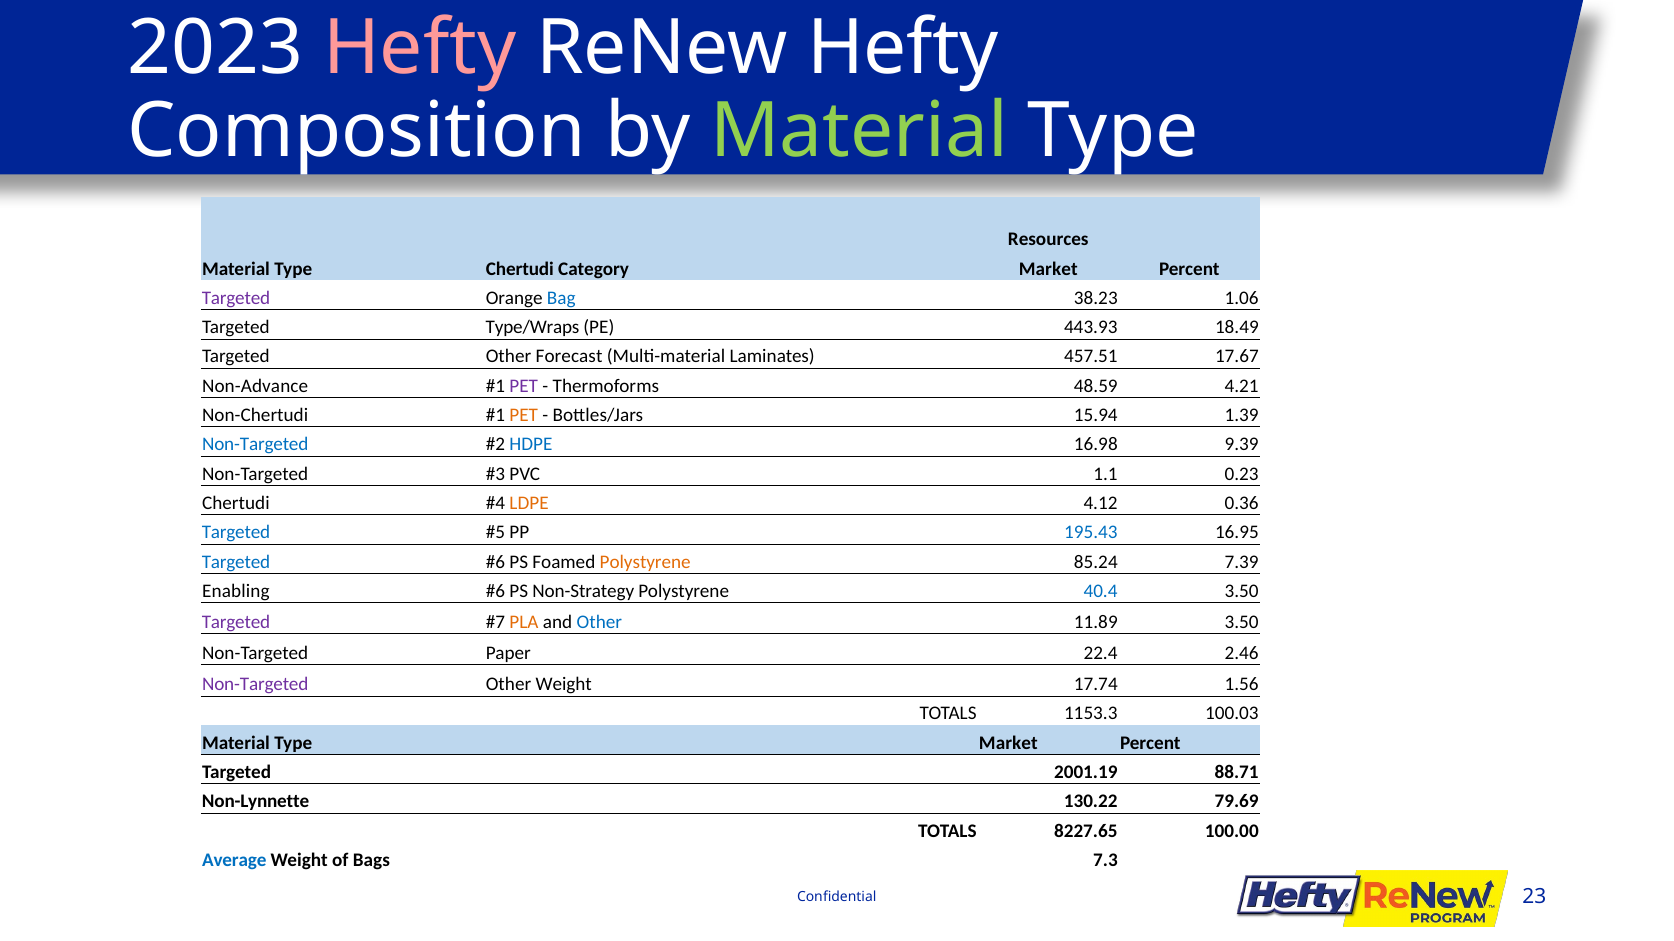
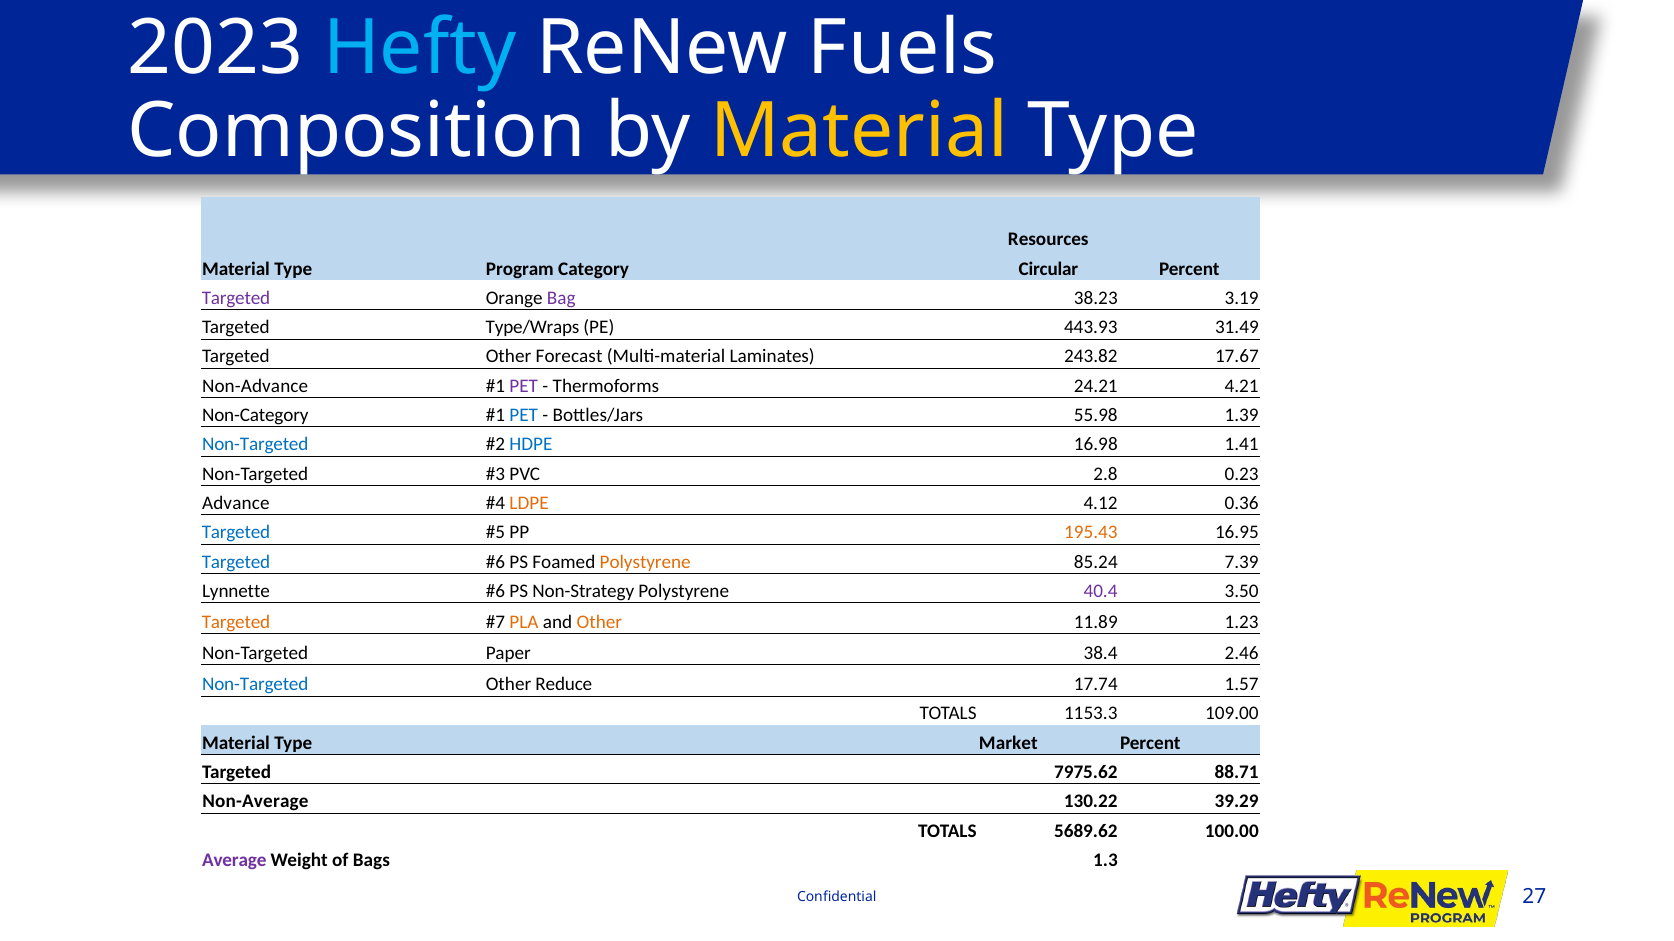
Hefty at (420, 49) colour: pink -> light blue
ReNew Hefty: Hefty -> Fuels
Material at (859, 131) colour: light green -> yellow
Type Chertudi: Chertudi -> Program
Category Market: Market -> Circular
Bag colour: blue -> purple
1.06: 1.06 -> 3.19
18.49: 18.49 -> 31.49
457.51: 457.51 -> 243.82
48.59: 48.59 -> 24.21
Non-Chertudi: Non-Chertudi -> Non-Category
PET at (524, 415) colour: orange -> blue
15.94: 15.94 -> 55.98
9.39: 9.39 -> 1.41
1.1: 1.1 -> 2.8
Chertudi at (236, 503): Chertudi -> Advance
195.43 colour: blue -> orange
Enabling: Enabling -> Lynnette
40.4 colour: blue -> purple
Targeted at (236, 623) colour: purple -> orange
Other at (599, 623) colour: blue -> orange
11.89 3.50: 3.50 -> 1.23
22.4: 22.4 -> 38.4
Non-Targeted at (255, 685) colour: purple -> blue
Other Weight: Weight -> Reduce
1.56: 1.56 -> 1.57
100.03: 100.03 -> 109.00
2001.19: 2001.19 -> 7975.62
Non-Lynnette: Non-Lynnette -> Non-Average
79.69: 79.69 -> 39.29
8227.65: 8227.65 -> 5689.62
Average colour: blue -> purple
7.3: 7.3 -> 1.3
23: 23 -> 27
